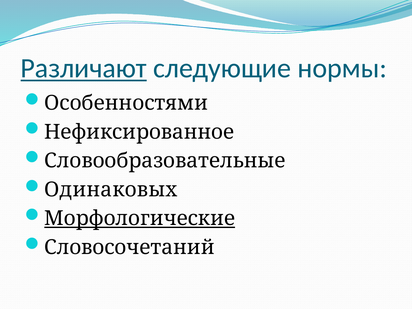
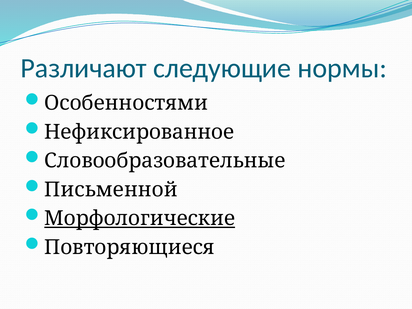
Различают underline: present -> none
Одинаковых: Одинаковых -> Письменной
Словосочетаний: Словосочетаний -> Повторяющиеся
